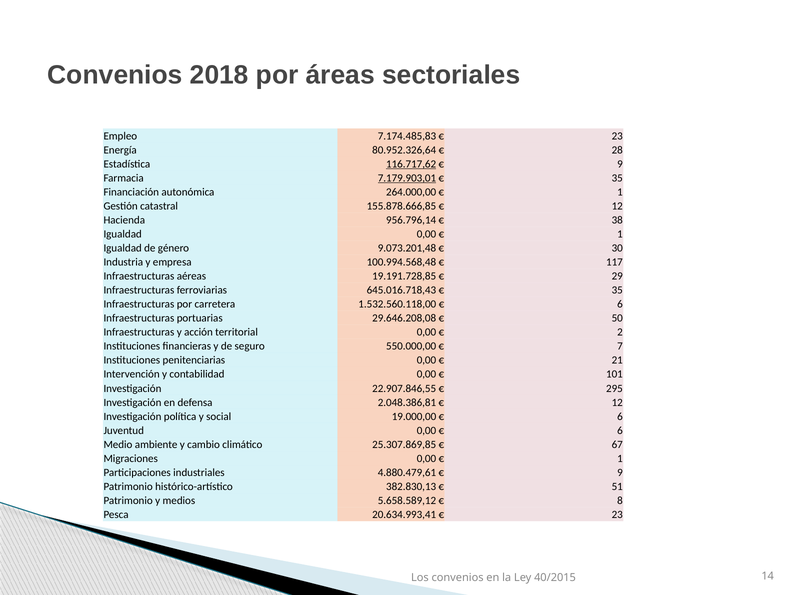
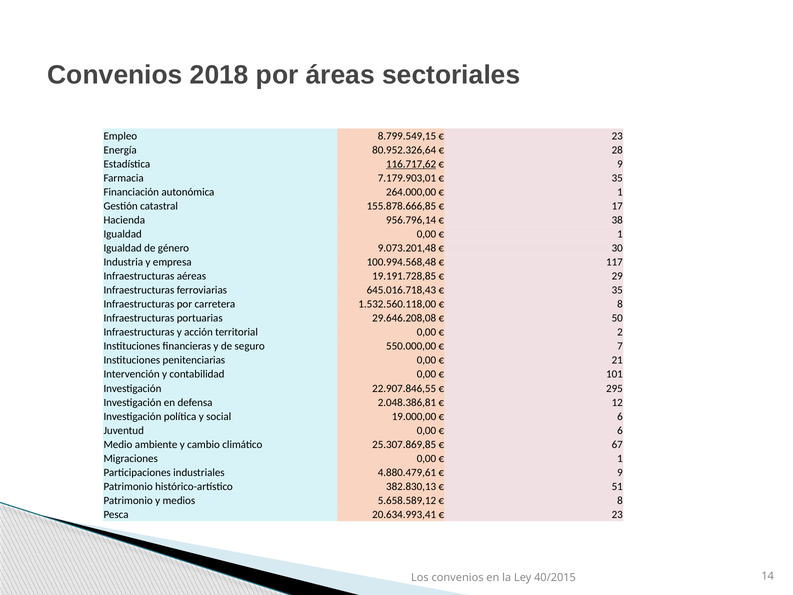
7.174.485,83: 7.174.485,83 -> 8.799.549,15
7.179.903,01 underline: present -> none
12 at (617, 206): 12 -> 17
6 at (620, 304): 6 -> 8
